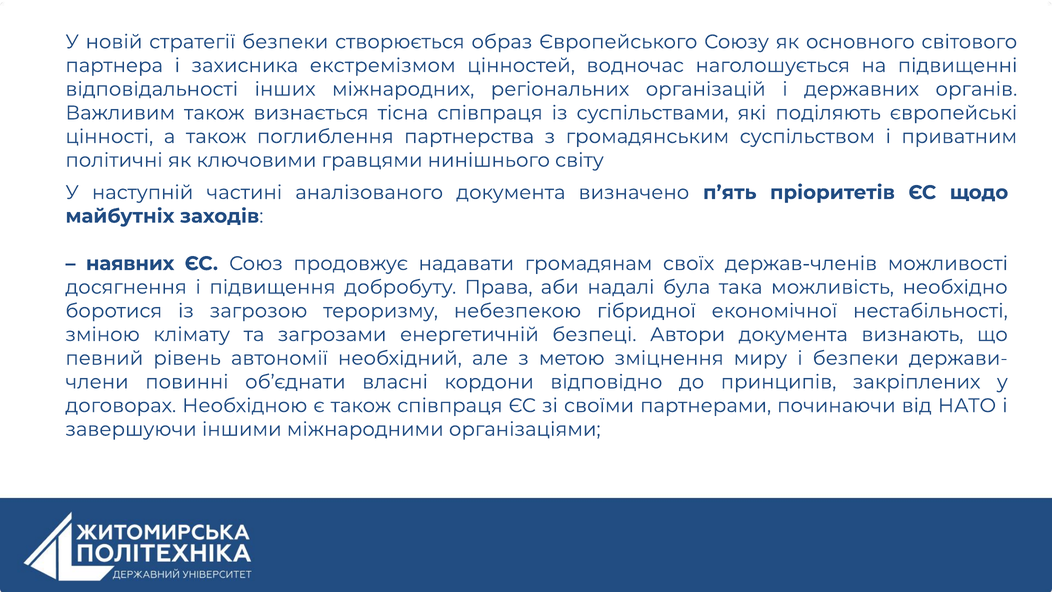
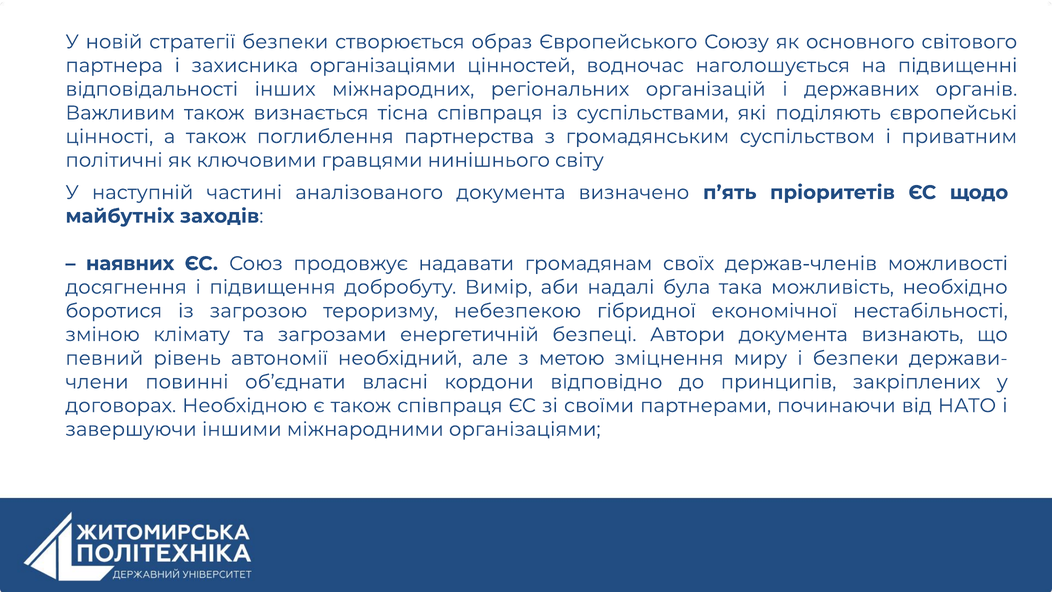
захисника екстремізмом: екстремізмом -> організаціями
Права: Права -> Вимір
